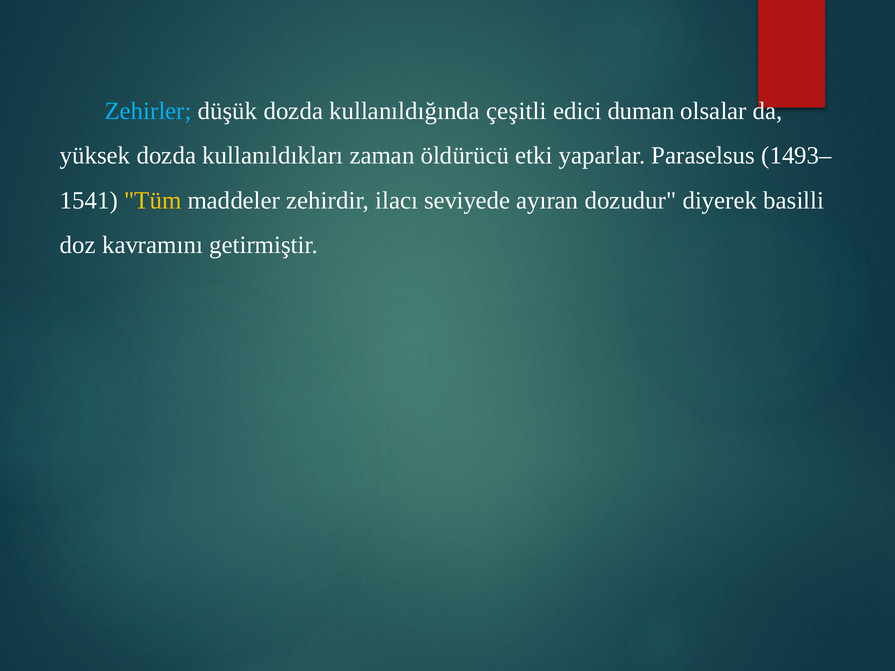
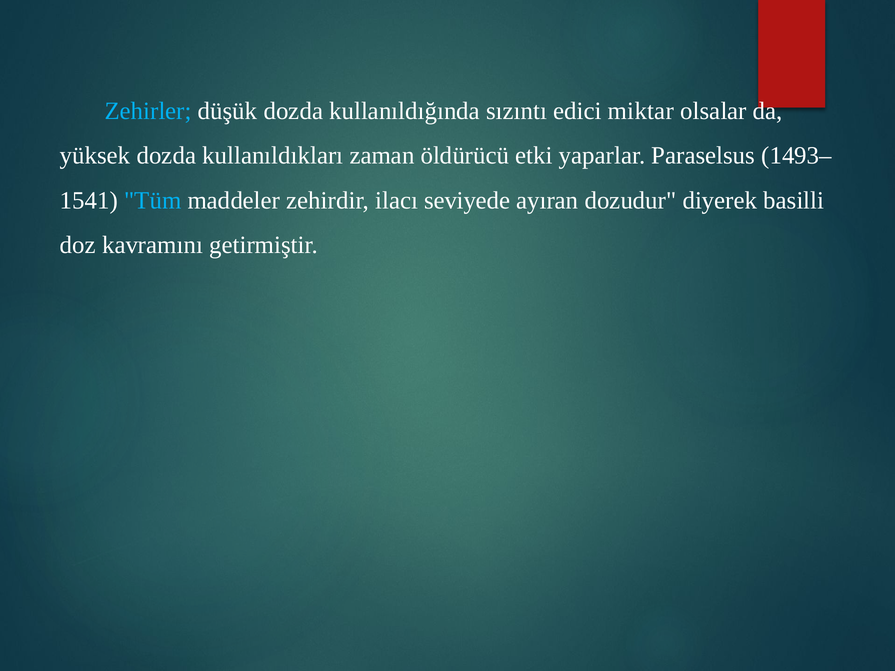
çeşitli: çeşitli -> sızıntı
duman: duman -> miktar
Tüm colour: yellow -> light blue
